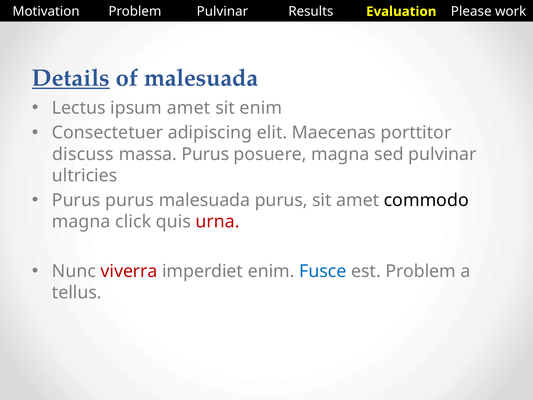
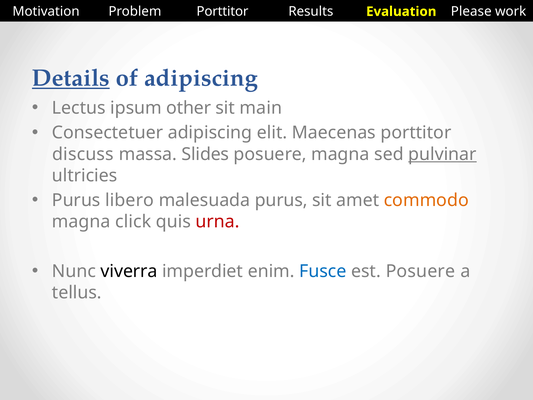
Problem Pulvinar: Pulvinar -> Porttitor
of malesuada: malesuada -> adipiscing
ipsum amet: amet -> other
sit enim: enim -> main
massa Purus: Purus -> Slides
pulvinar at (442, 154) underline: none -> present
Purus purus: purus -> libero
commodo colour: black -> orange
viverra colour: red -> black
est Problem: Problem -> Posuere
